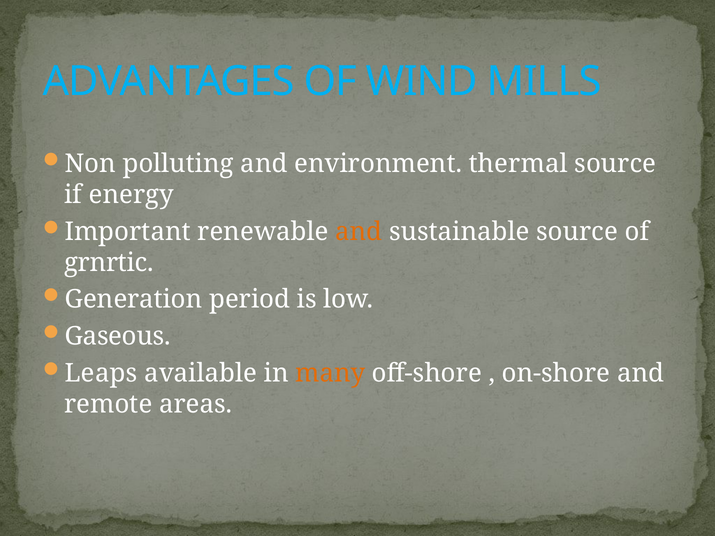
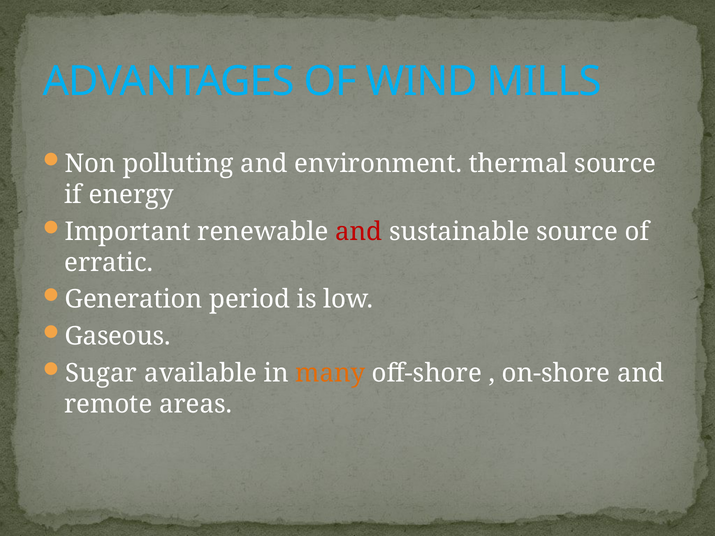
and at (359, 232) colour: orange -> red
grnrtic: grnrtic -> erratic
Leaps: Leaps -> Sugar
